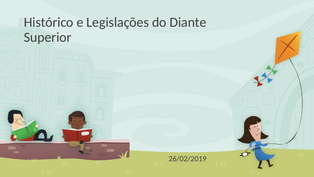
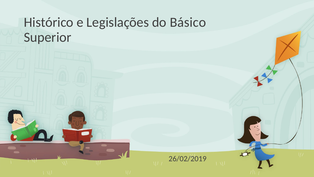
Diante: Diante -> Básico
